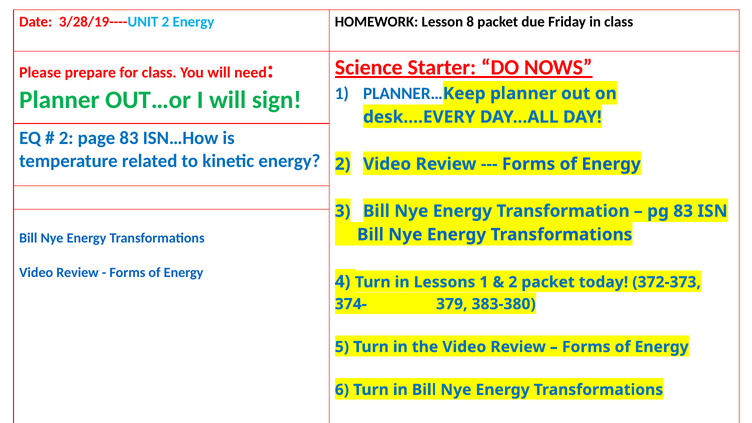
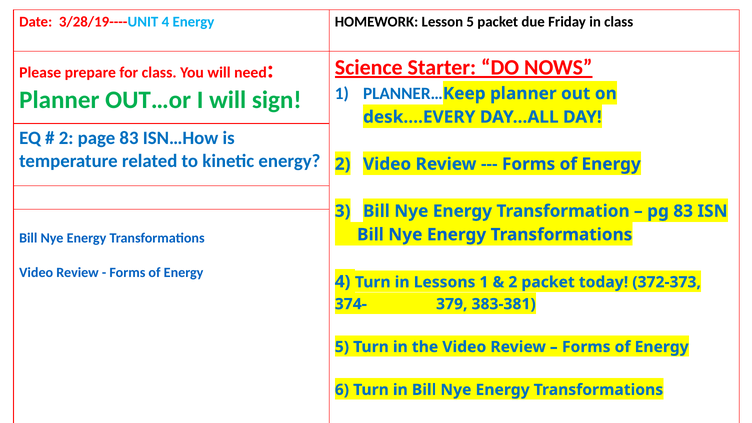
3/28/19----UNIT 2: 2 -> 4
Lesson 8: 8 -> 5
383-380: 383-380 -> 383-381
